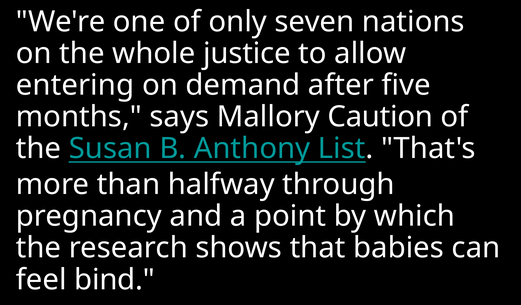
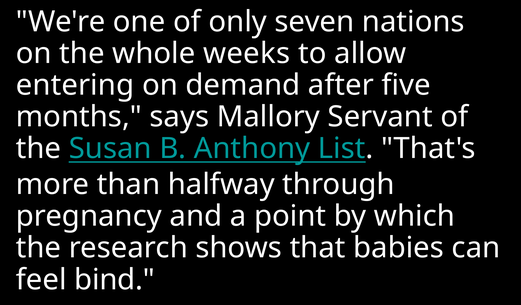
justice: justice -> weeks
Caution: Caution -> Servant
